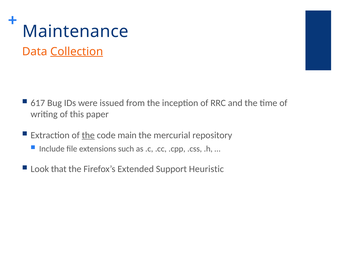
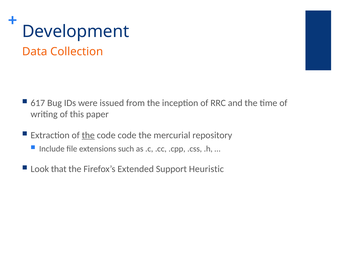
Maintenance: Maintenance -> Development
Collection underline: present -> none
code main: main -> code
